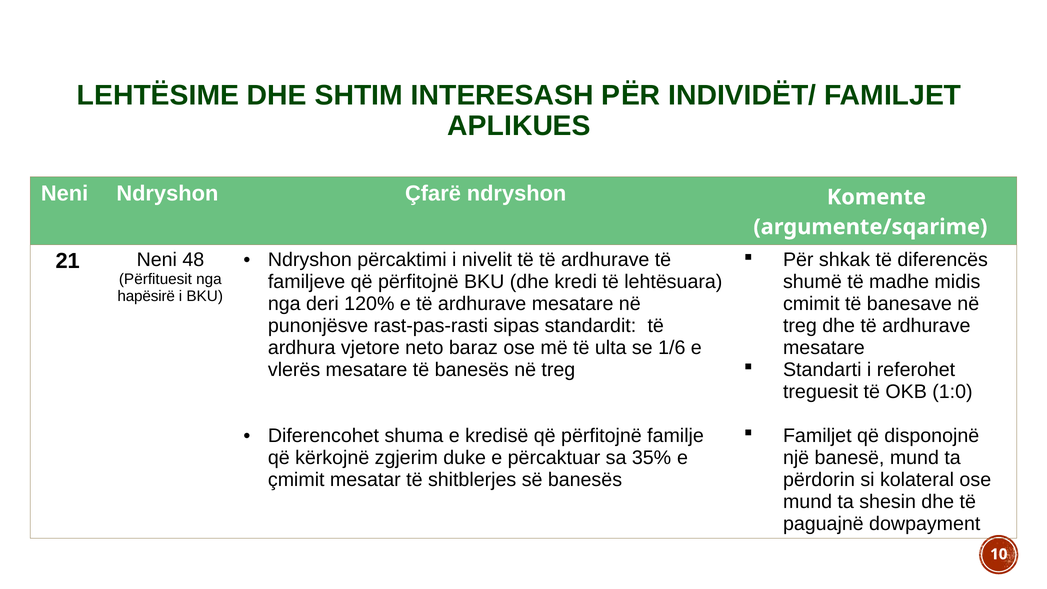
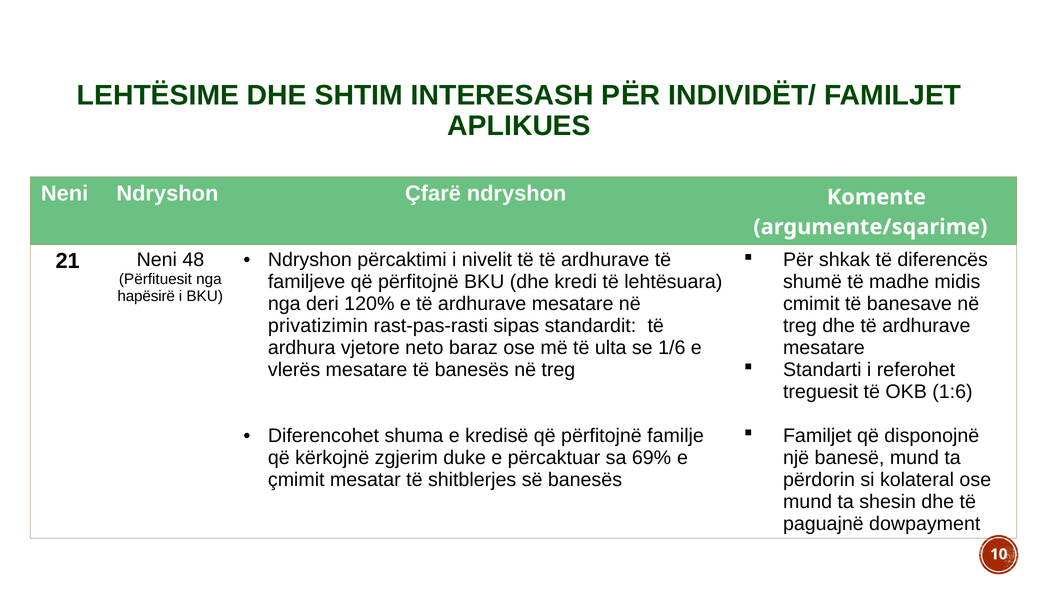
punonjësve: punonjësve -> privatizimin
1:0: 1:0 -> 1:6
35%: 35% -> 69%
